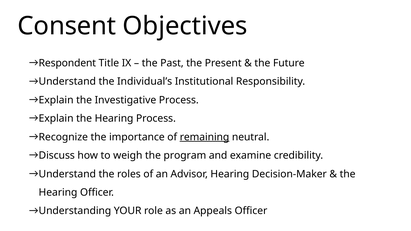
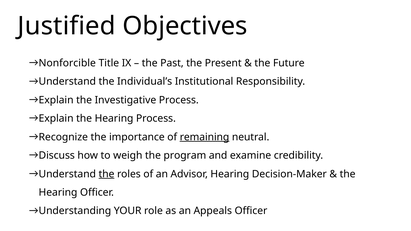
Consent: Consent -> Justified
Respondent: Respondent -> Nonforcible
the at (107, 174) underline: none -> present
